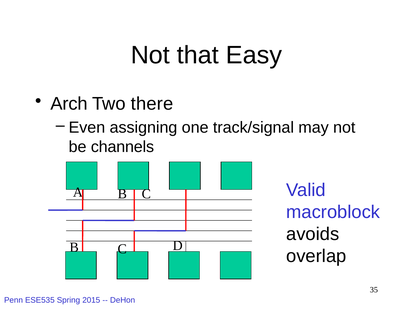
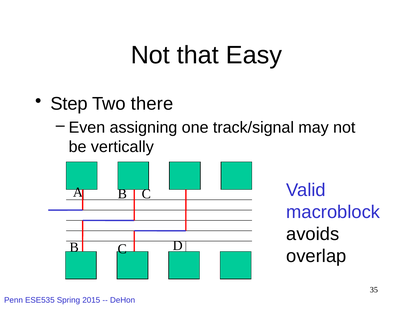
Arch: Arch -> Step
channels: channels -> vertically
